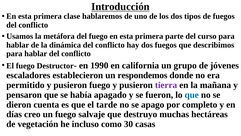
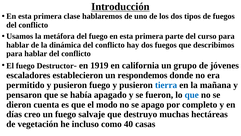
1990: 1990 -> 1919
tierra colour: purple -> blue
tarde: tarde -> modo
30: 30 -> 40
